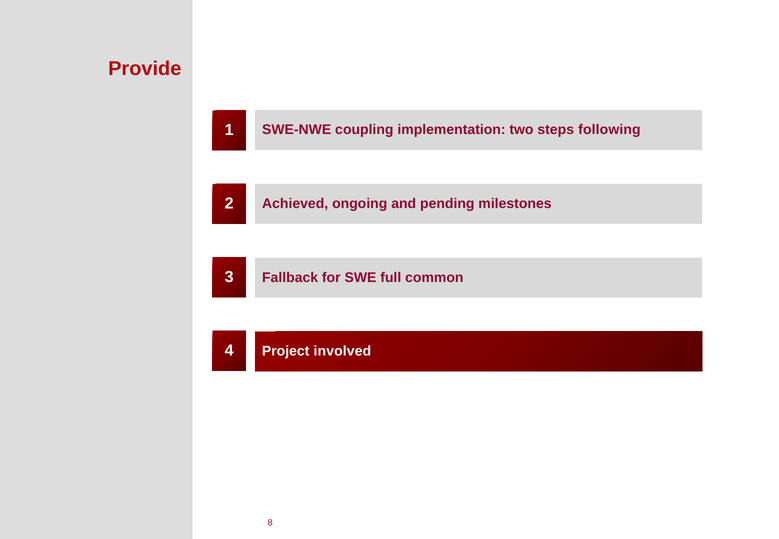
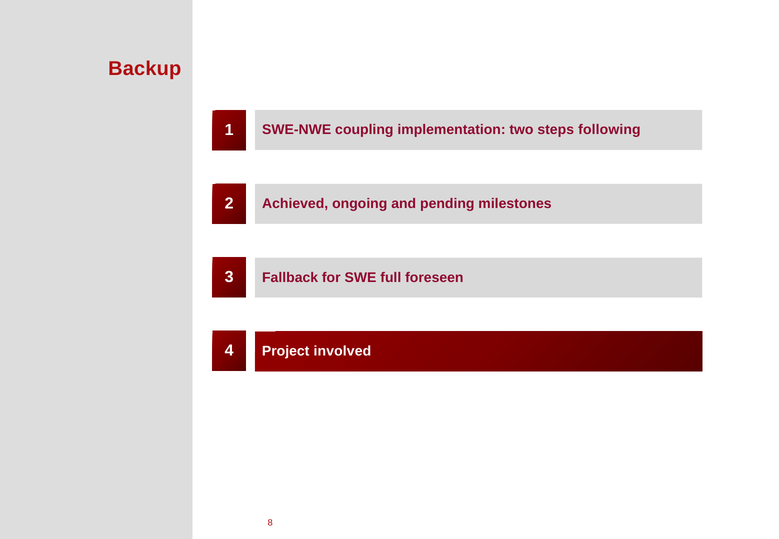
Provide: Provide -> Backup
common: common -> foreseen
